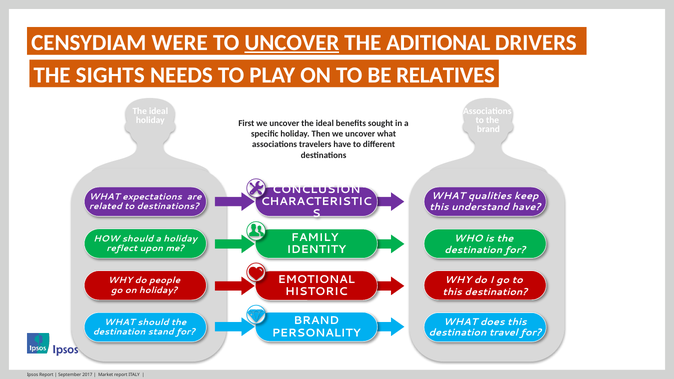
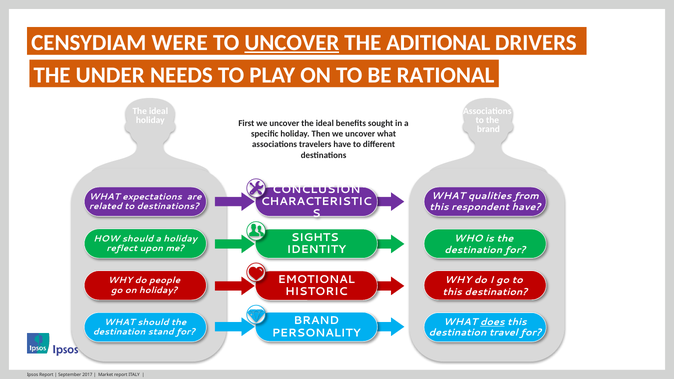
SIGHTS: SIGHTS -> UNDER
RELATIVES: RELATIVES -> RATIONAL
keep: keep -> from
understand: understand -> respondent
FAMILY: FAMILY -> SIGHTS
does underline: none -> present
